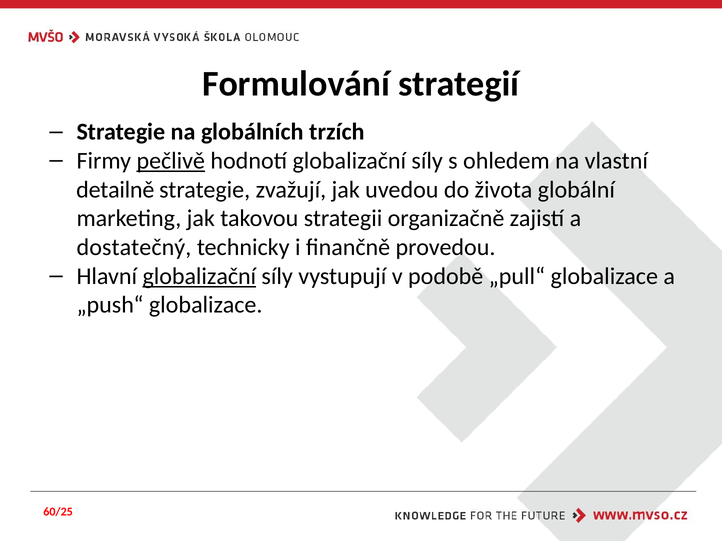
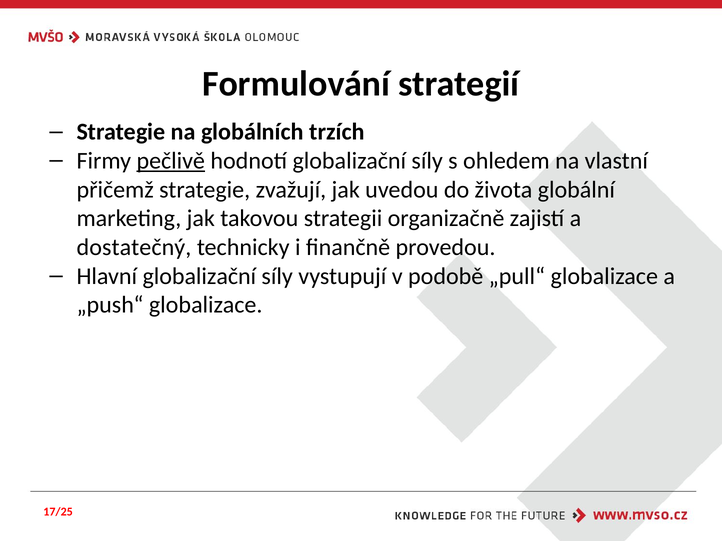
detailně: detailně -> přičemž
globalizační at (199, 276) underline: present -> none
60/25: 60/25 -> 17/25
